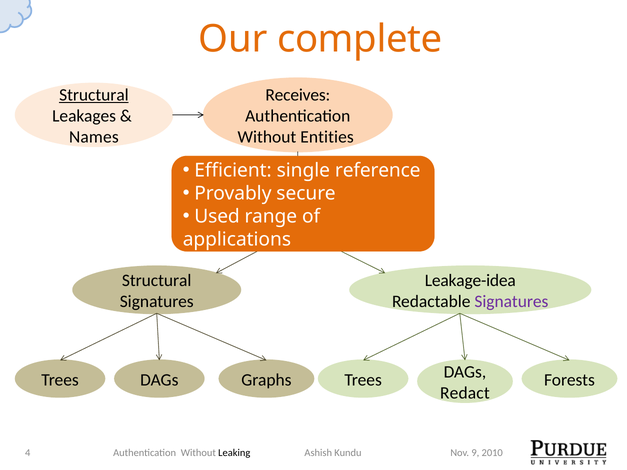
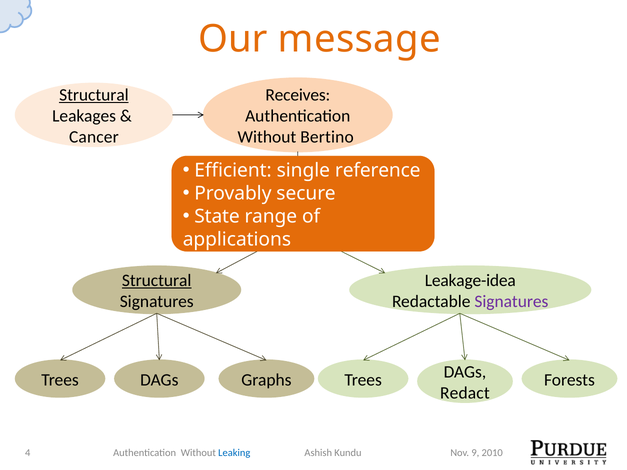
complete: complete -> message
Names: Names -> Cancer
Entities: Entities -> Bertino
Used: Used -> State
Structural at (157, 281) underline: none -> present
Leaking colour: black -> blue
